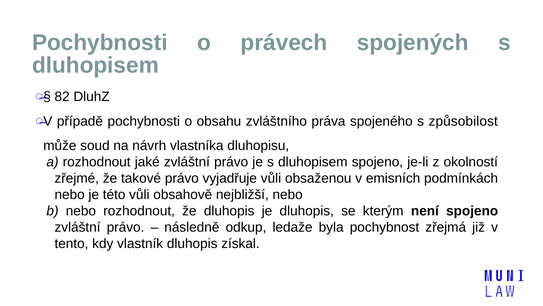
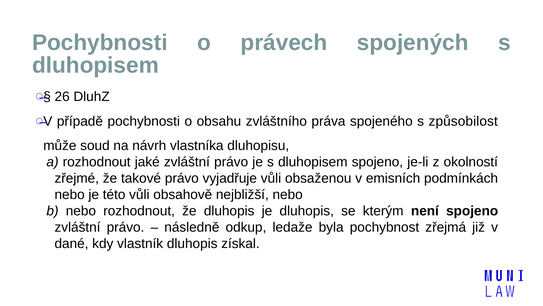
82: 82 -> 26
tento: tento -> dané
